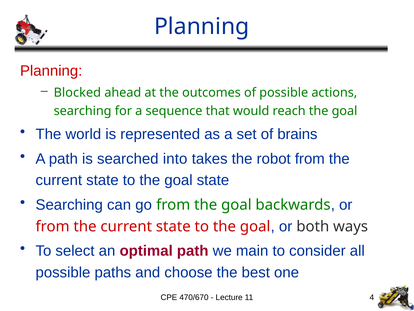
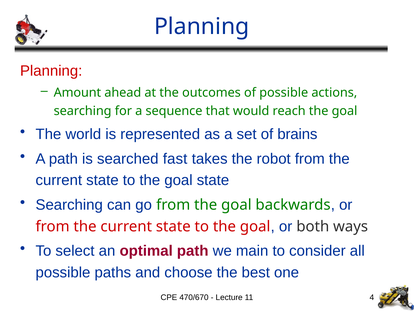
Blocked: Blocked -> Amount
into: into -> fast
